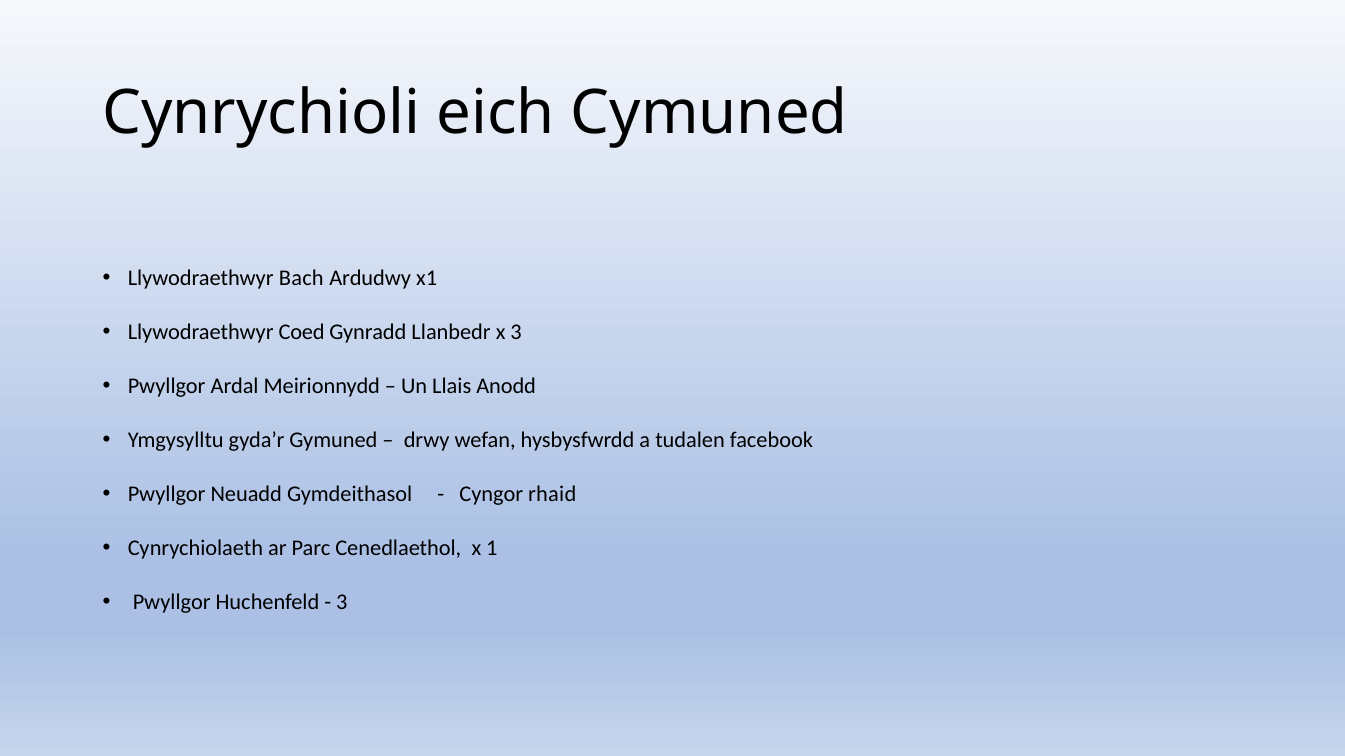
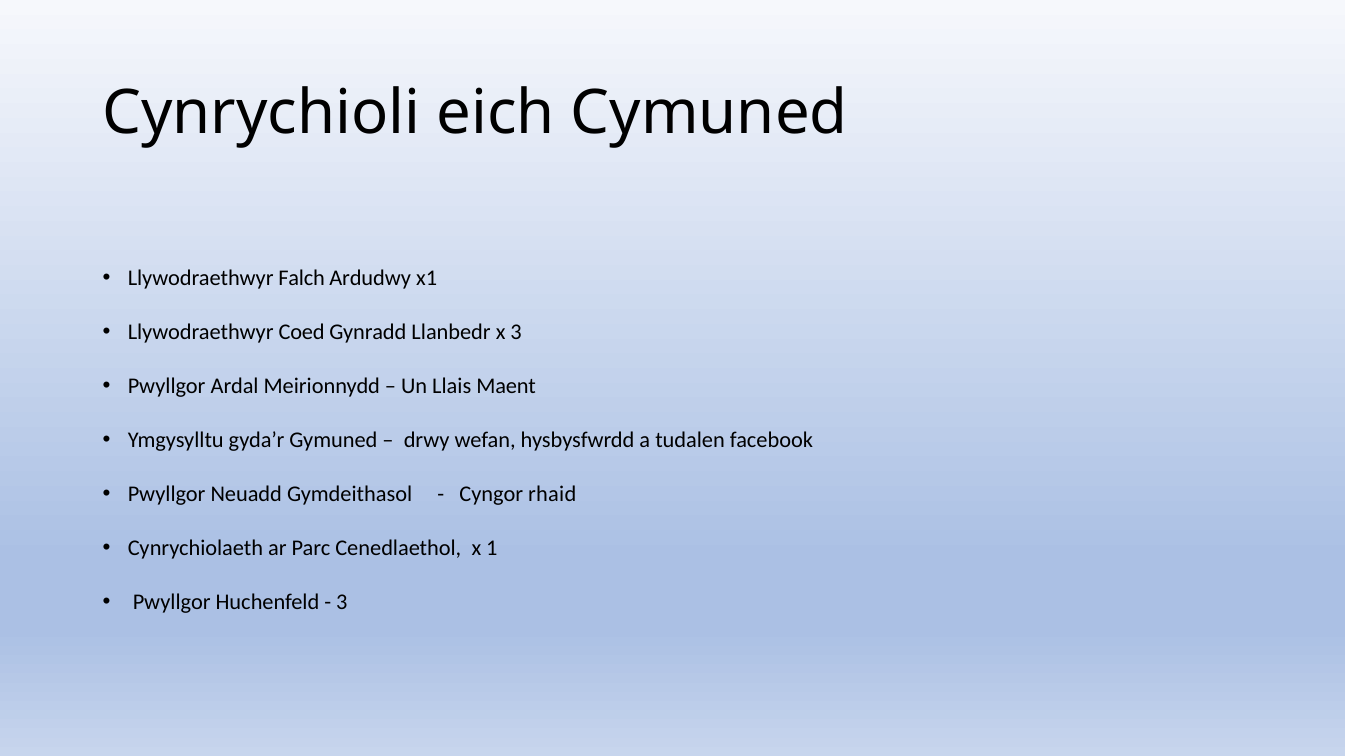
Bach: Bach -> Falch
Anodd: Anodd -> Maent
